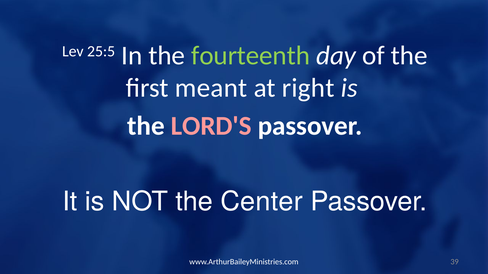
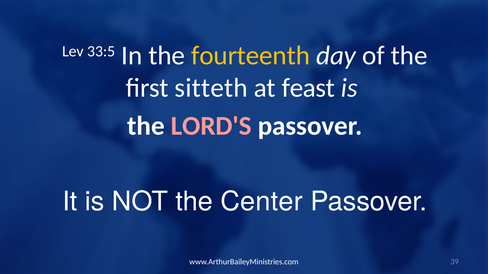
25:5: 25:5 -> 33:5
fourteenth colour: light green -> yellow
meant: meant -> sitteth
right: right -> feast
